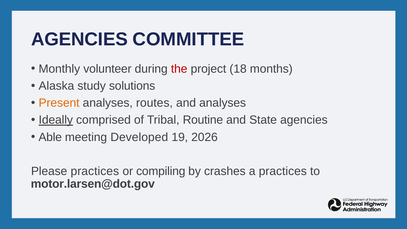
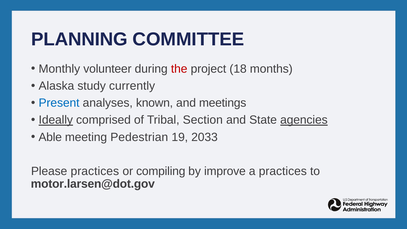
AGENCIES at (79, 39): AGENCIES -> PLANNING
solutions: solutions -> currently
Present colour: orange -> blue
routes: routes -> known
and analyses: analyses -> meetings
Routine: Routine -> Section
agencies at (304, 120) underline: none -> present
Developed: Developed -> Pedestrian
2026: 2026 -> 2033
crashes: crashes -> improve
